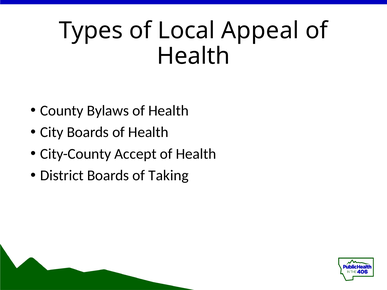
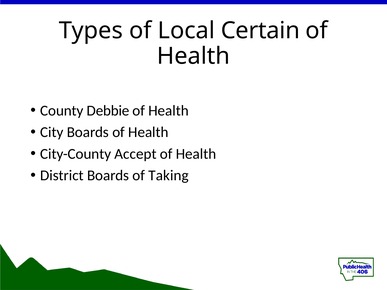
Appeal: Appeal -> Certain
Bylaws: Bylaws -> Debbie
